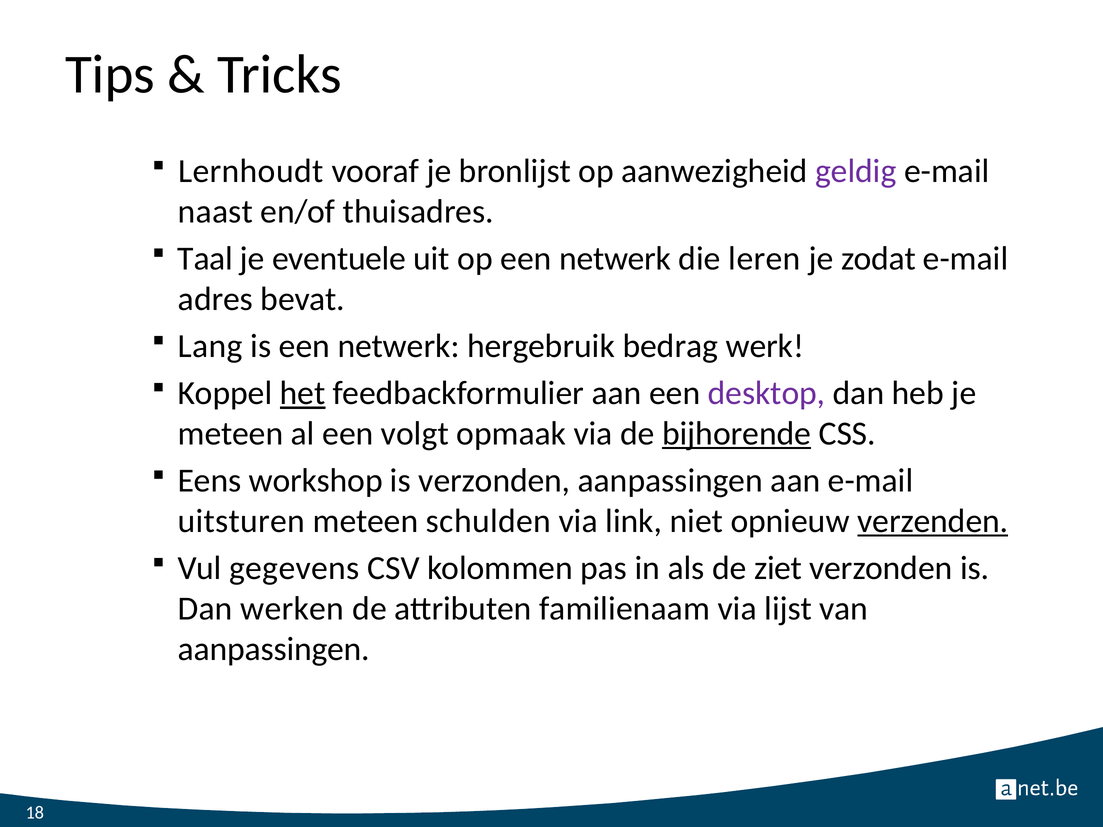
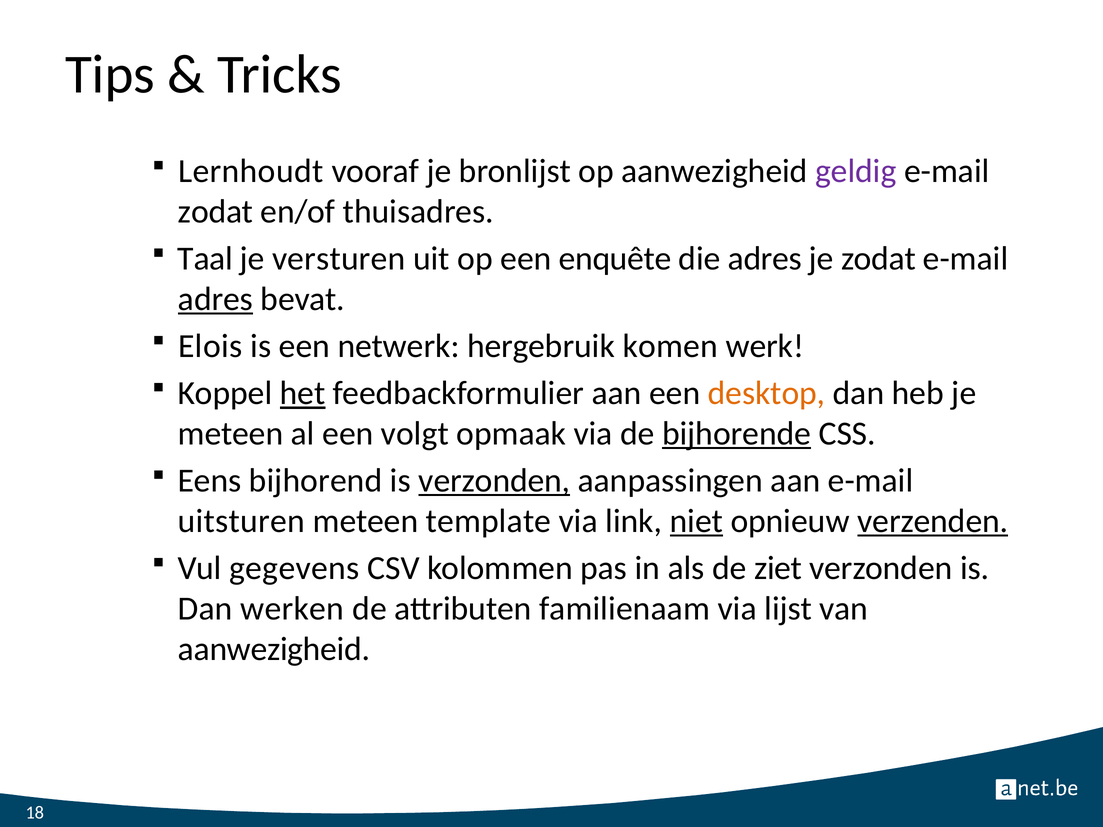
naast at (215, 212): naast -> zodat
eventuele: eventuele -> versturen
op een netwerk: netwerk -> enquête
die leren: leren -> adres
adres at (216, 299) underline: none -> present
Lang: Lang -> Elois
bedrag: bedrag -> komen
desktop colour: purple -> orange
workshop: workshop -> bijhorend
verzonden at (494, 481) underline: none -> present
schulden: schulden -> template
niet underline: none -> present
aanpassingen at (274, 649): aanpassingen -> aanwezigheid
